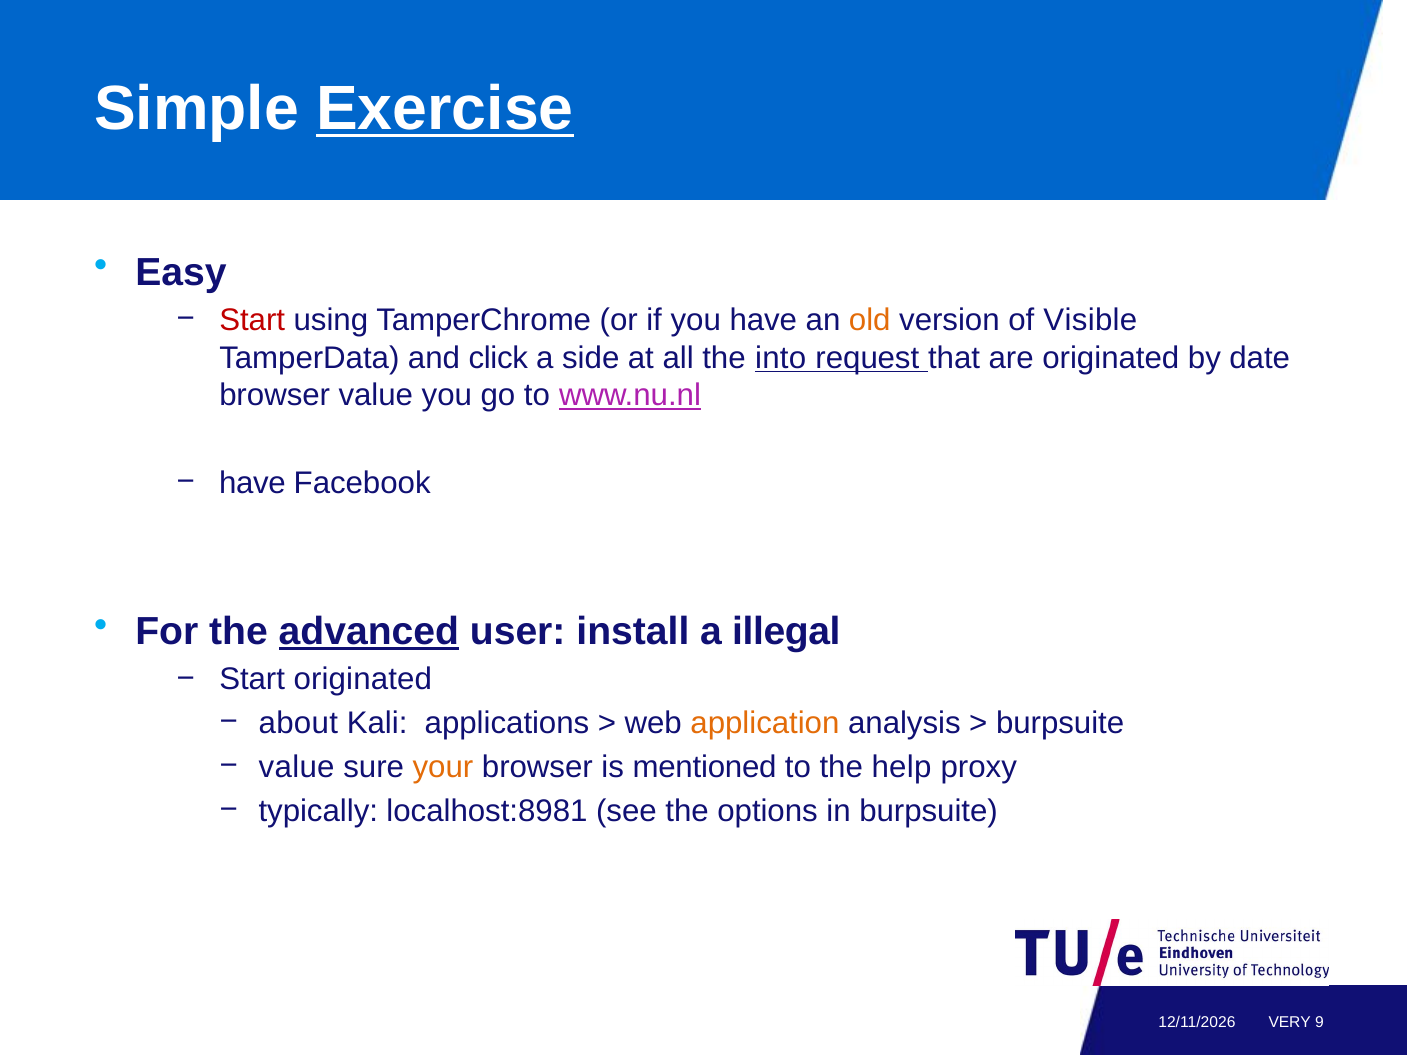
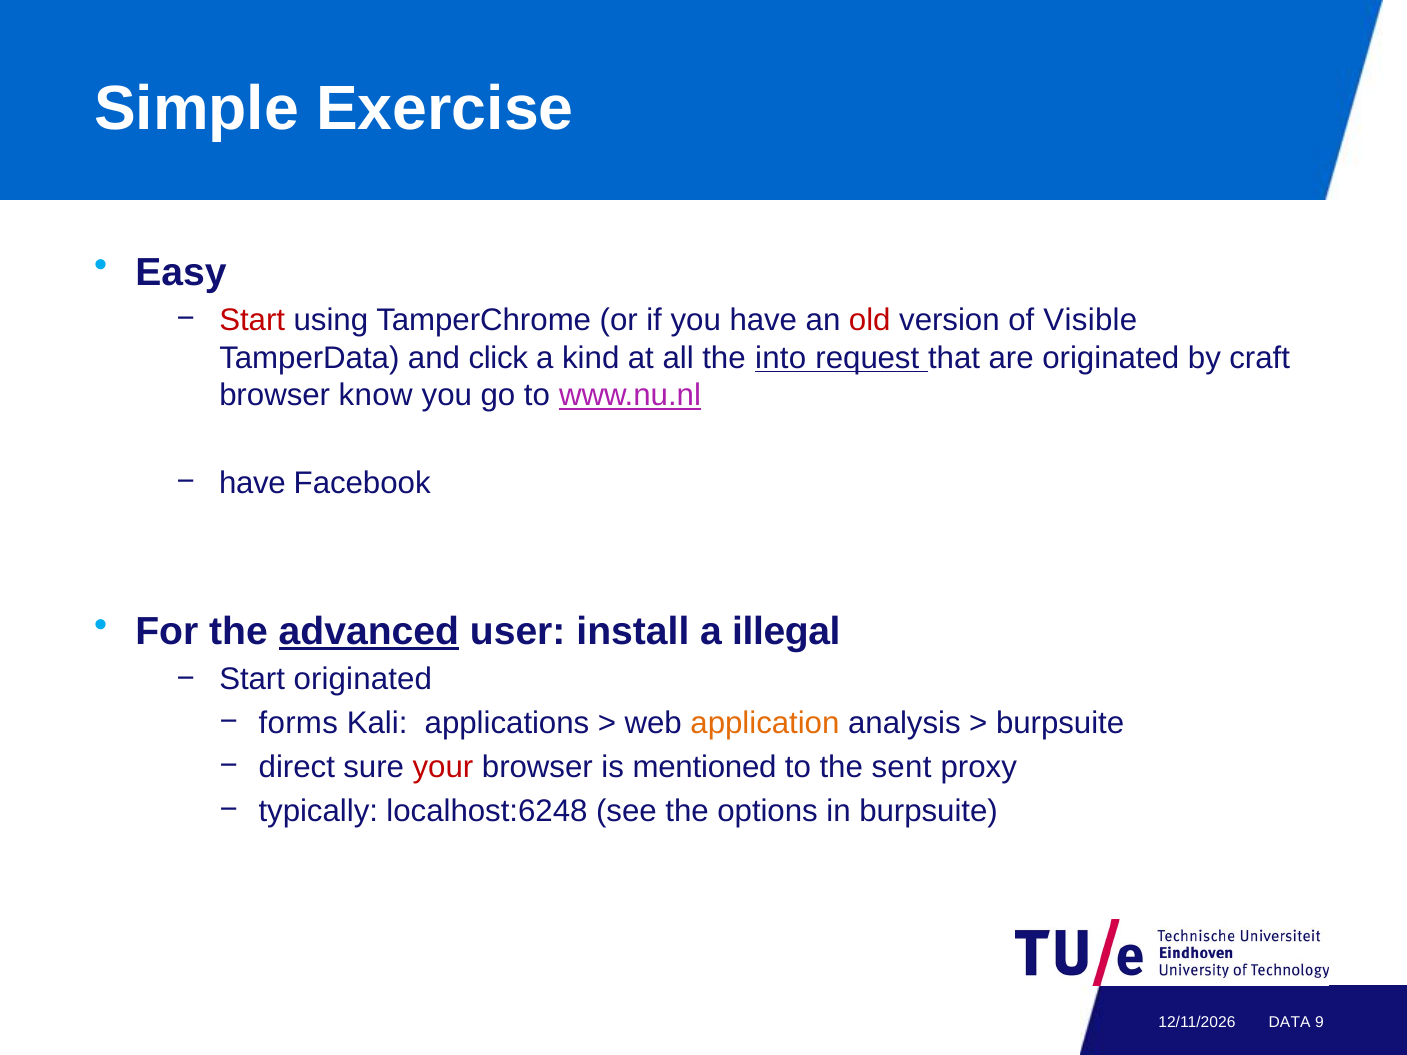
Exercise underline: present -> none
old colour: orange -> red
side: side -> kind
date: date -> craft
browser value: value -> know
about: about -> forms
value at (297, 767): value -> direct
your colour: orange -> red
help: help -> sent
localhost:8981: localhost:8981 -> localhost:6248
VERY: VERY -> DATA
